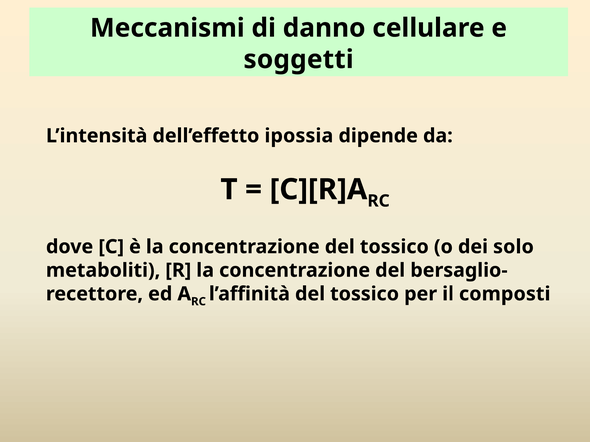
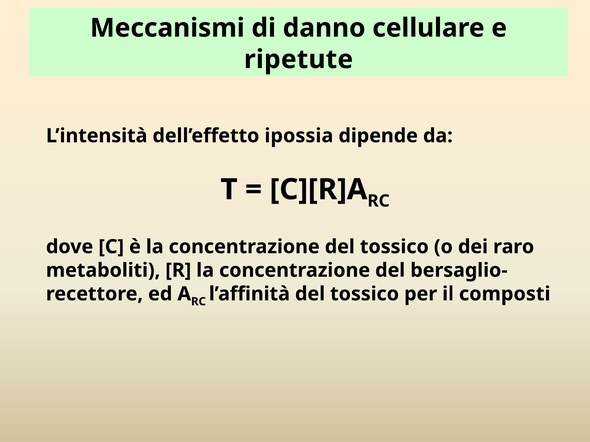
soggetti: soggetti -> ripetute
solo: solo -> raro
